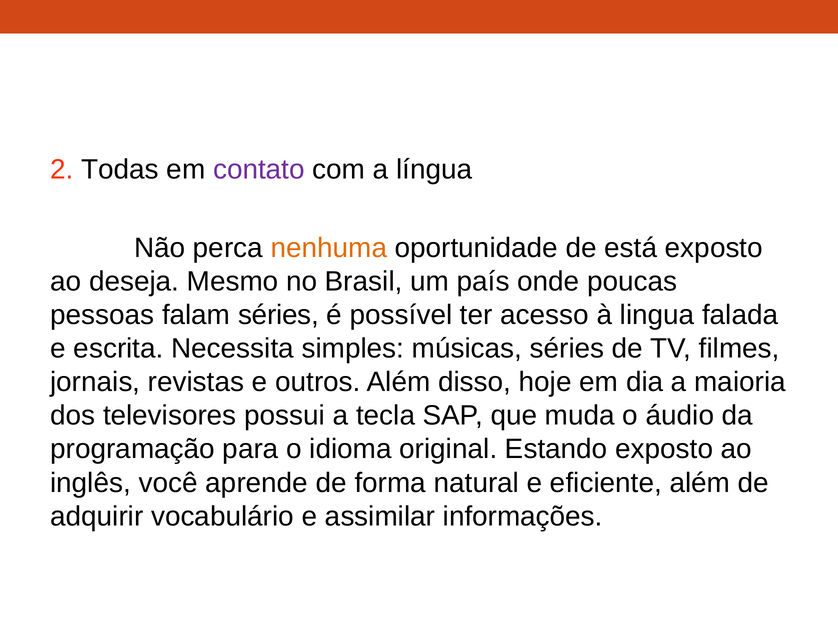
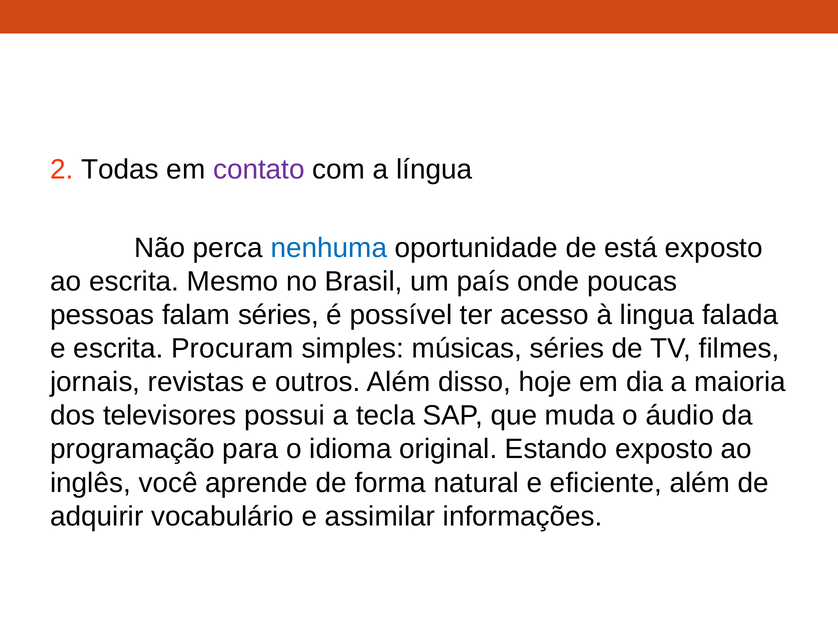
nenhuma colour: orange -> blue
ao deseja: deseja -> escrita
Necessita: Necessita -> Procuram
